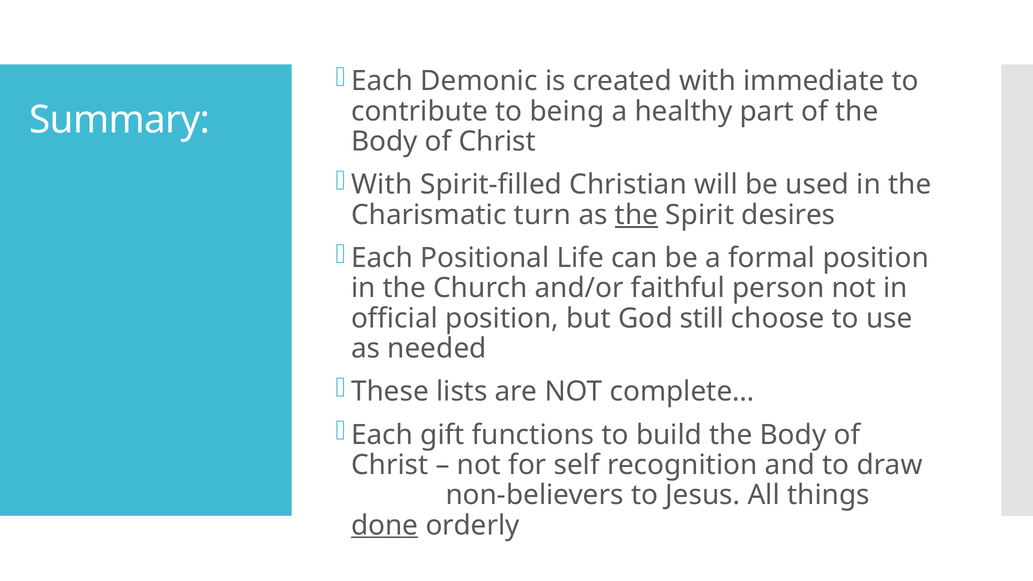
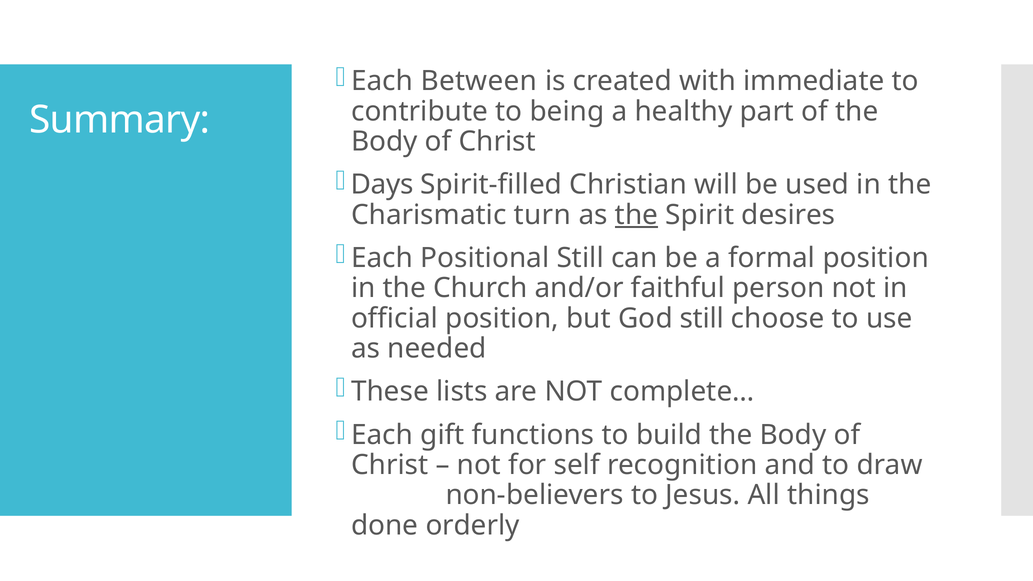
Demonic: Demonic -> Between
With at (382, 185): With -> Days
Positional Life: Life -> Still
done underline: present -> none
